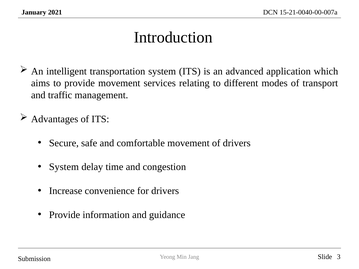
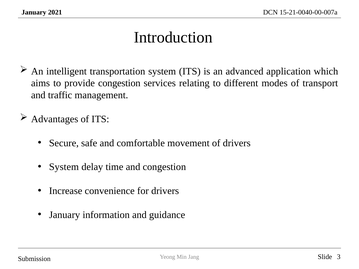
provide movement: movement -> congestion
Provide at (65, 215): Provide -> January
